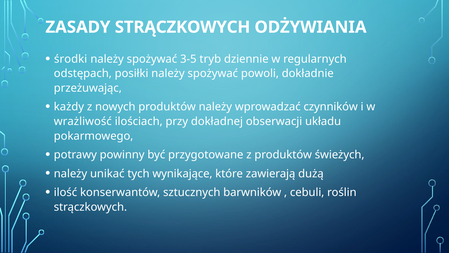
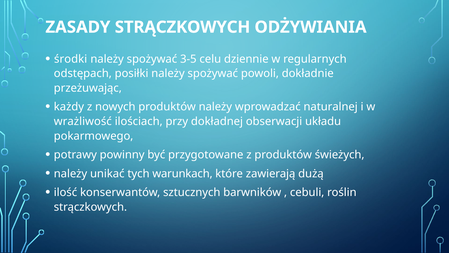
tryb: tryb -> celu
czynników: czynników -> naturalnej
wynikające: wynikające -> warunkach
